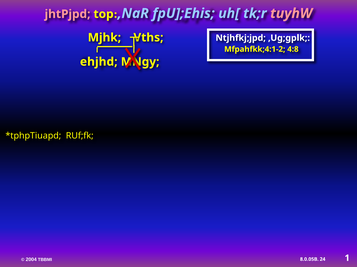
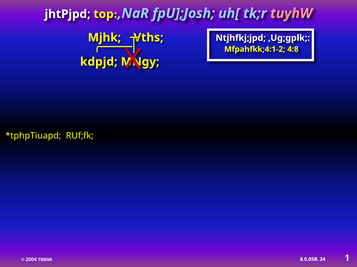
jhtPjpd colour: pink -> white
fpU];Ehis: fpU];Ehis -> fpU];Josh
ehjhd: ehjhd -> kdpjd
